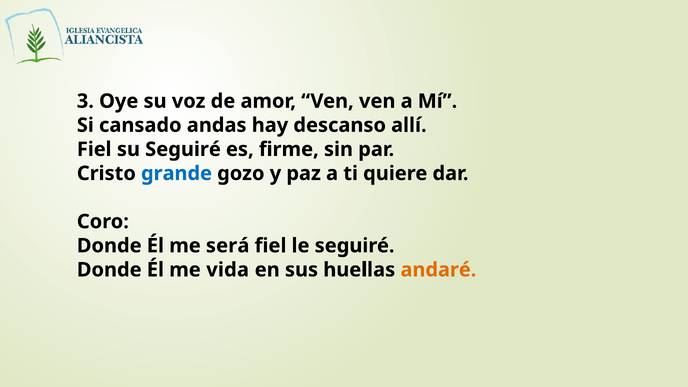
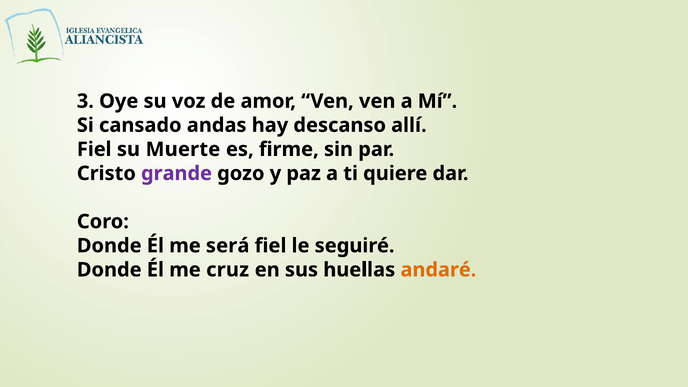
su Seguiré: Seguiré -> Muerte
grande colour: blue -> purple
vida: vida -> cruz
